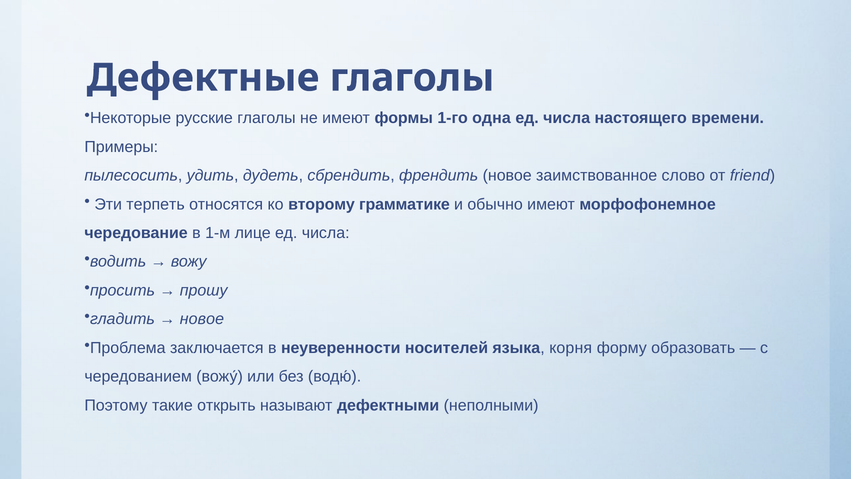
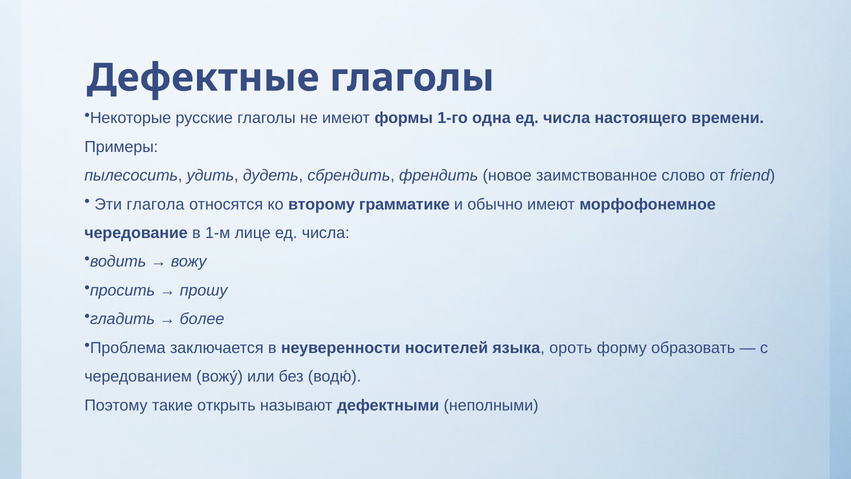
терпеть: терпеть -> глагола
новое at (202, 319): новое -> более
корня: корня -> ороть
